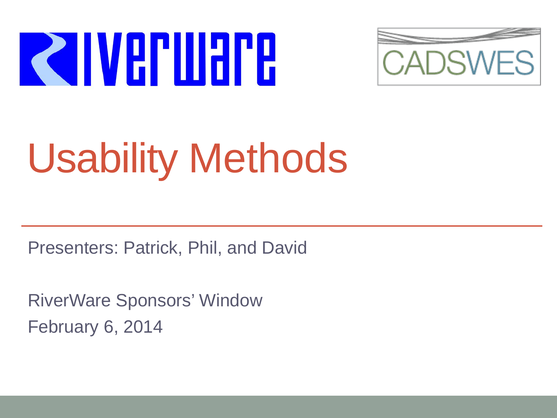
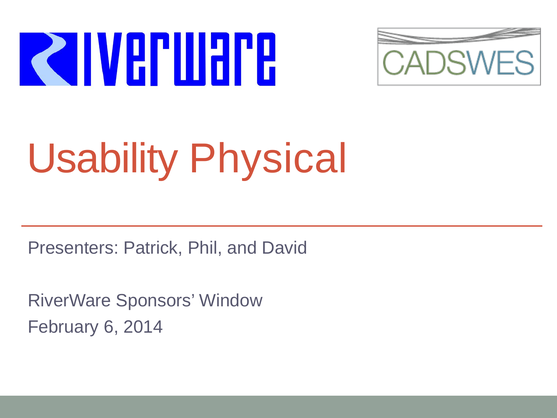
Methods: Methods -> Physical
